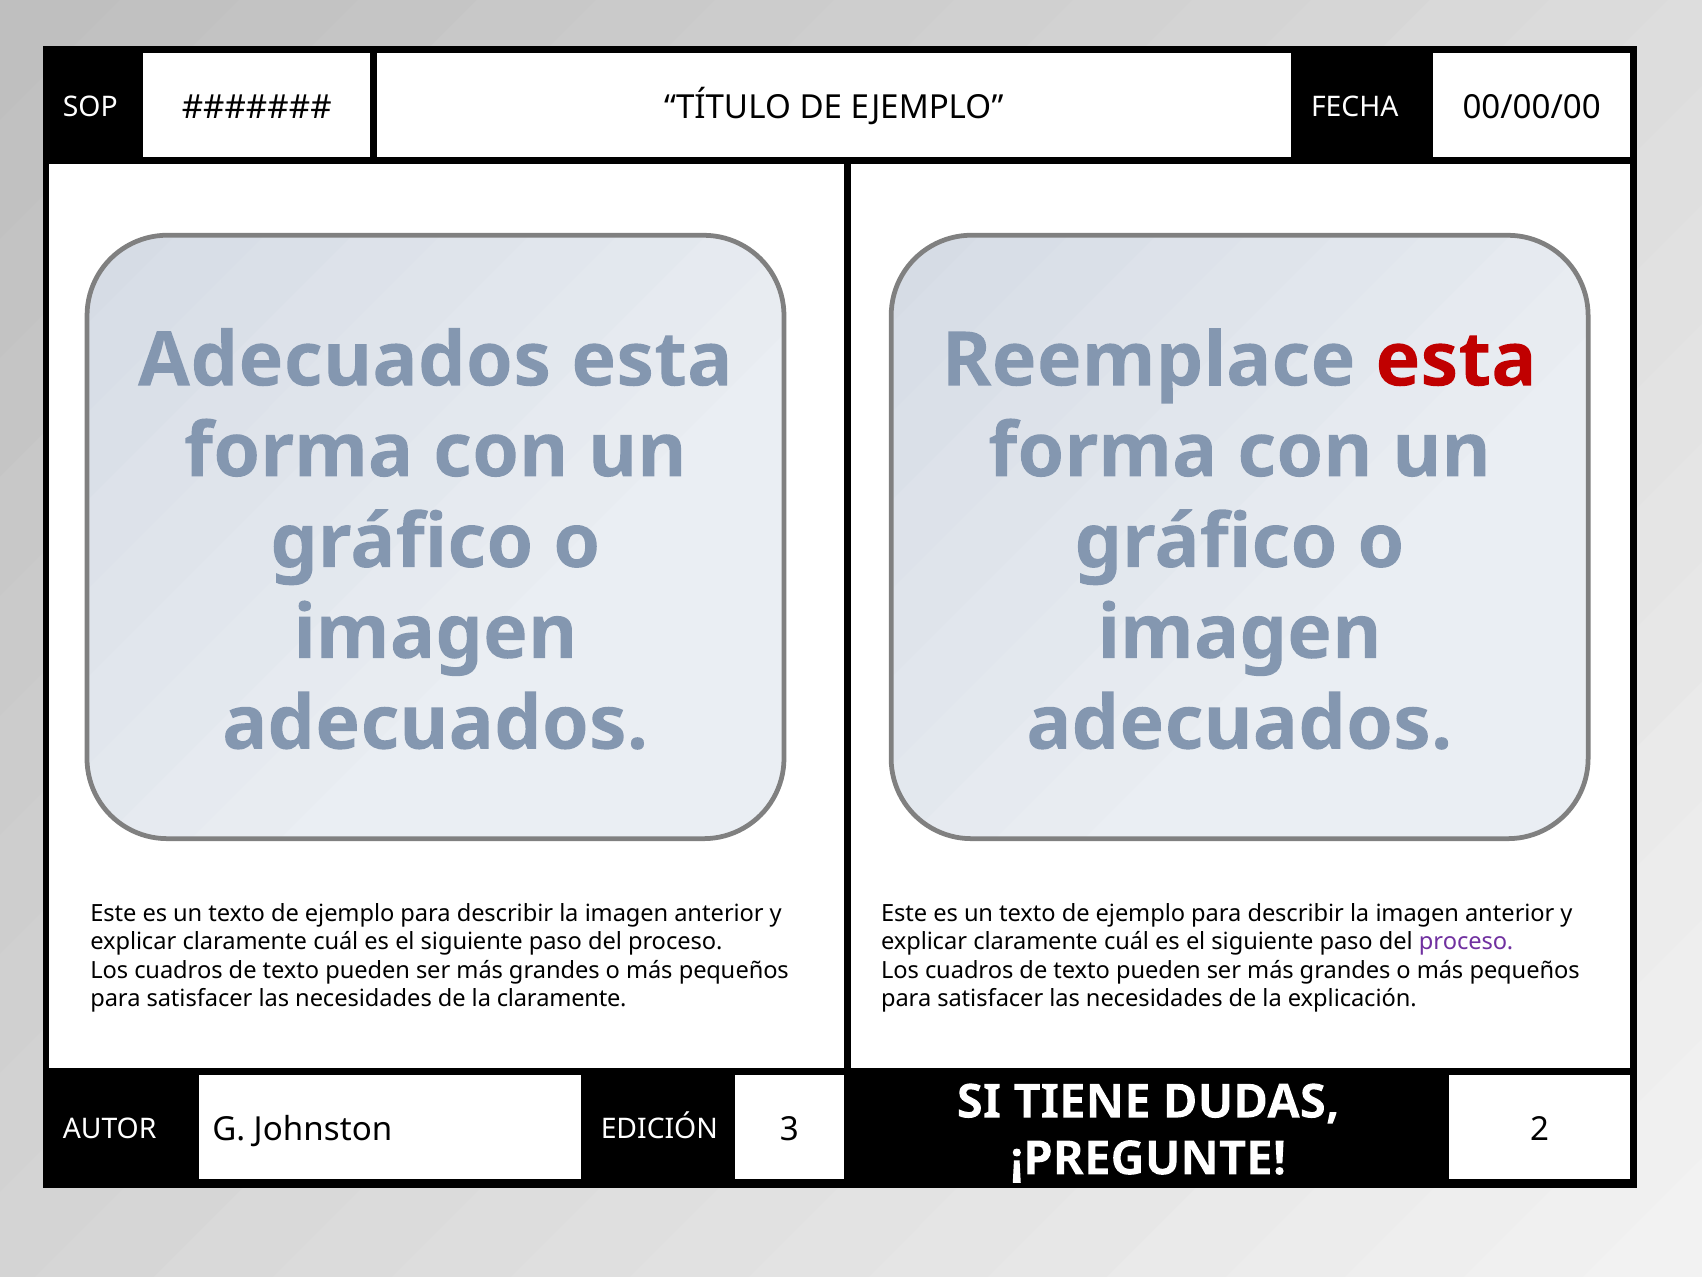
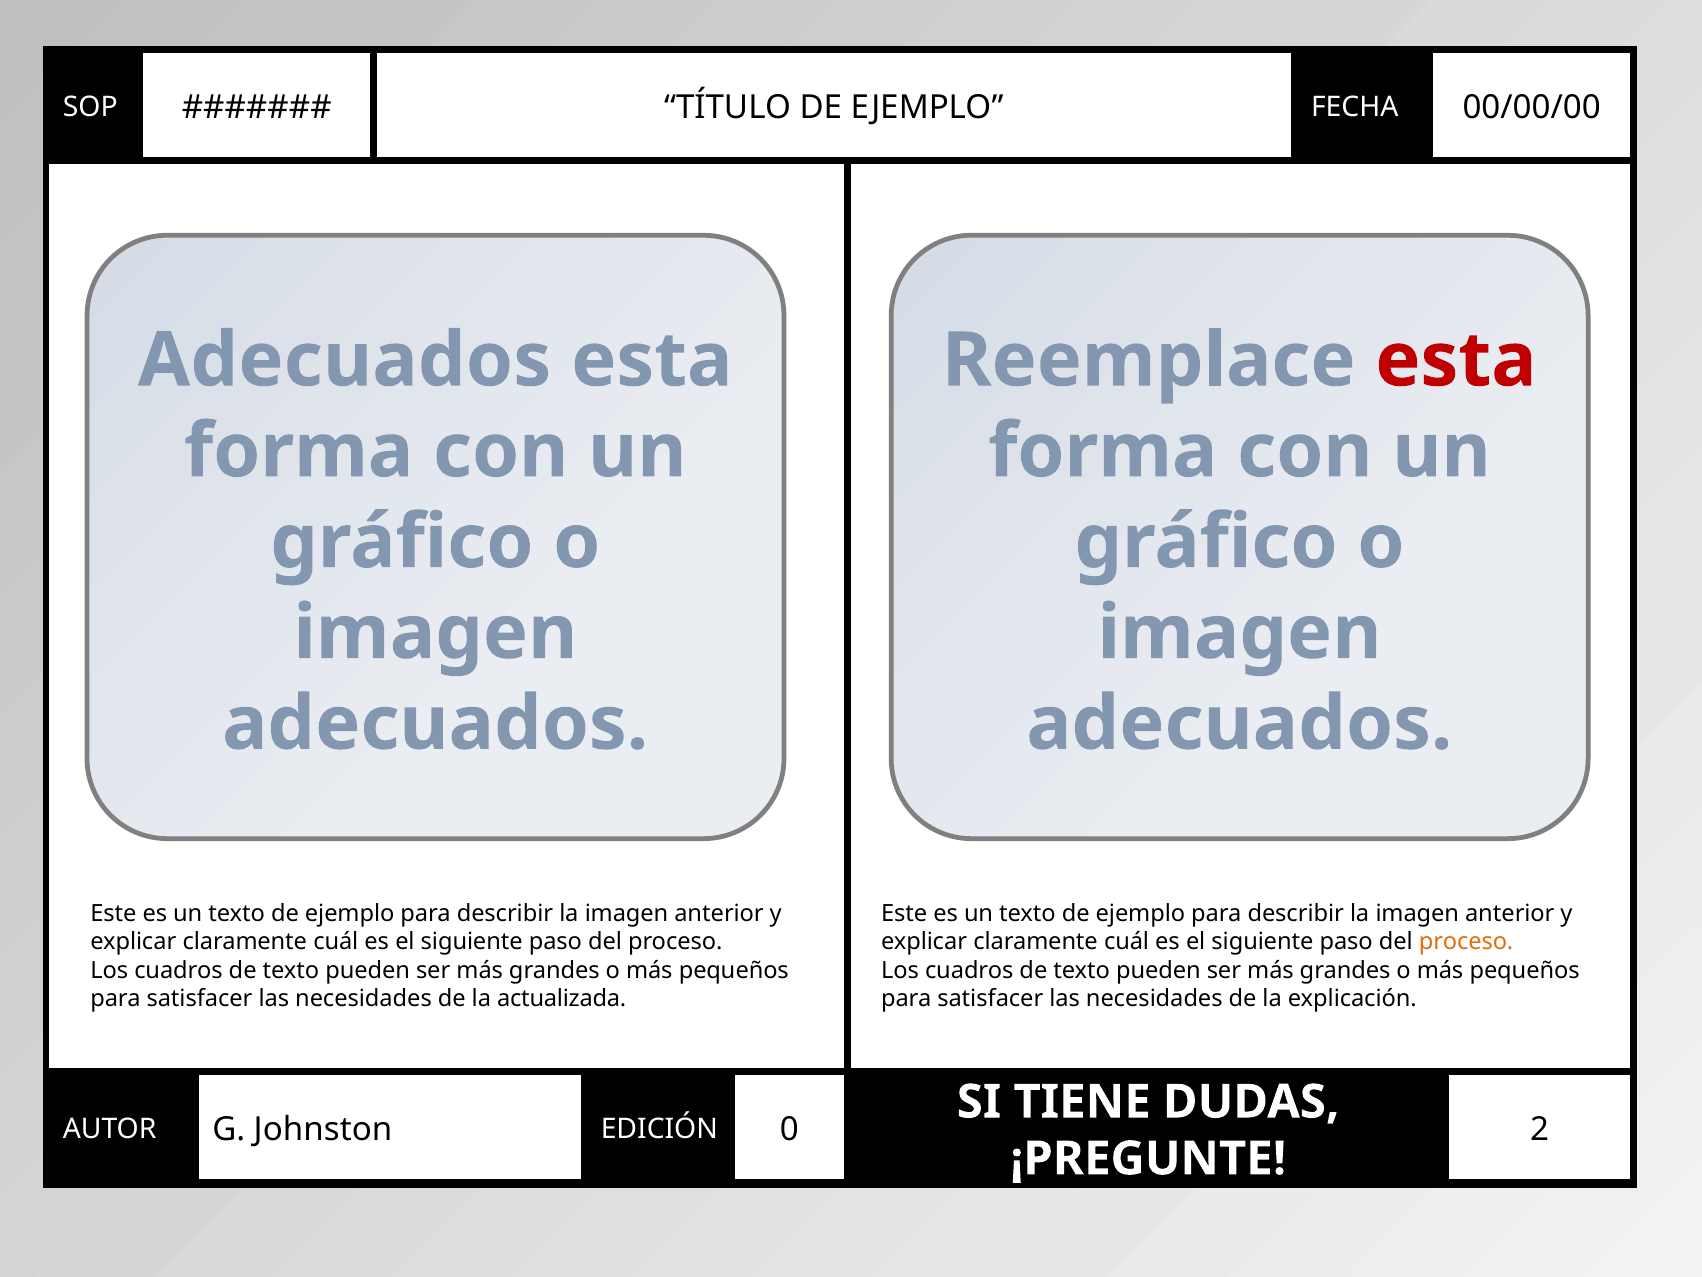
proceso at (1466, 942) colour: purple -> orange
la claramente: claramente -> actualizada
3: 3 -> 0
